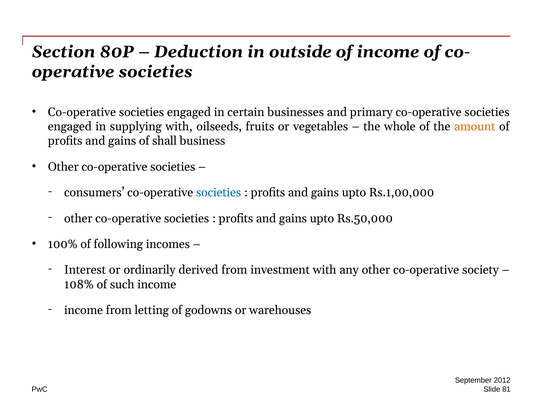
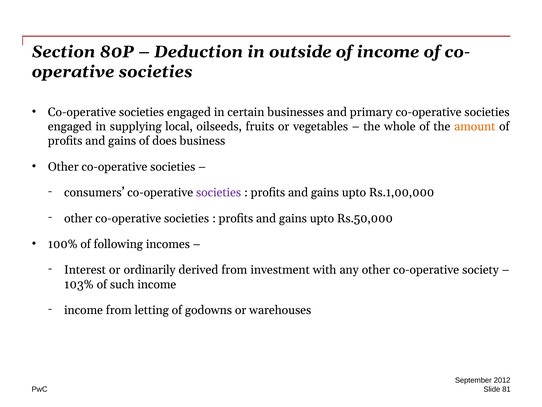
supplying with: with -> local
shall: shall -> does
societies at (219, 192) colour: blue -> purple
108%: 108% -> 103%
